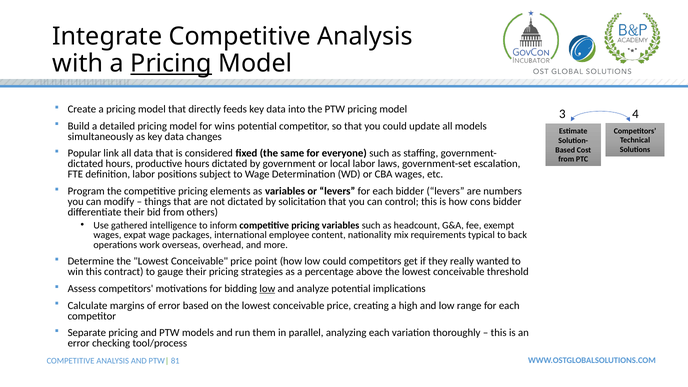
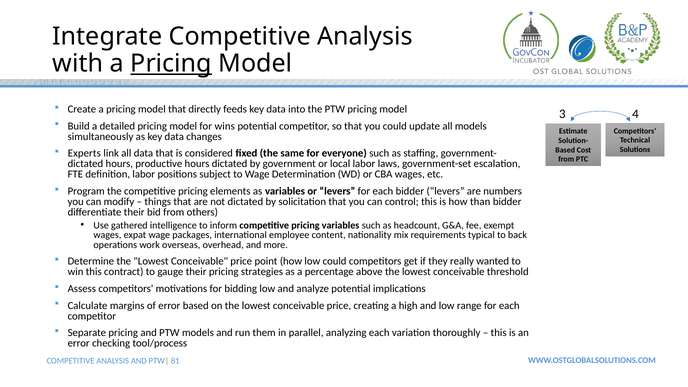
Popular: Popular -> Experts
cons: cons -> than
low at (267, 289) underline: present -> none
